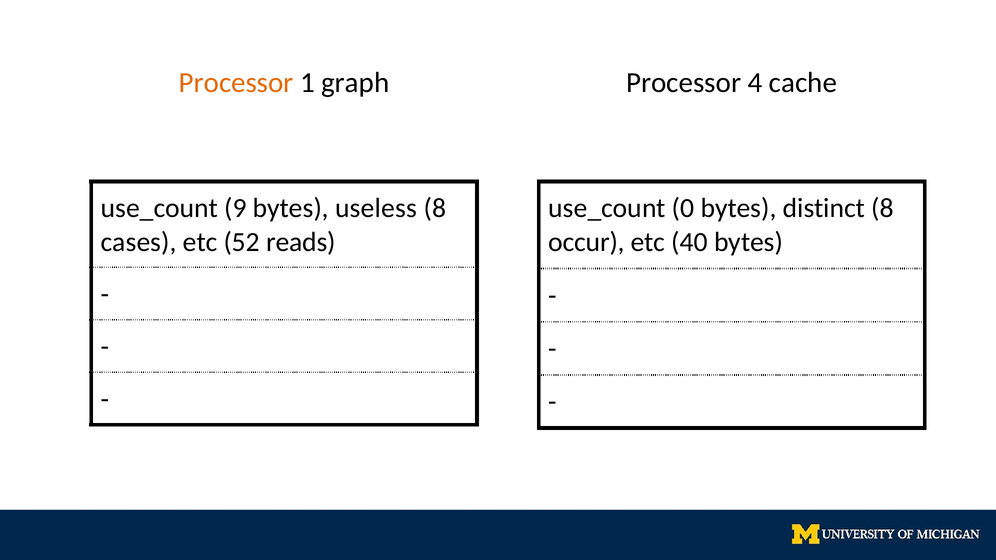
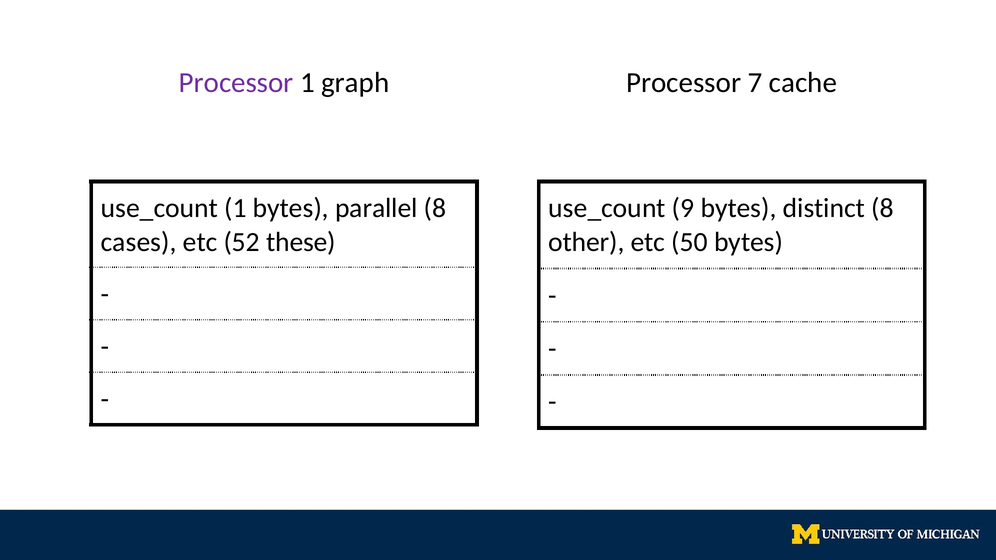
Processor at (236, 83) colour: orange -> purple
4: 4 -> 7
9 at (235, 208): 9 -> 1
useless: useless -> parallel
0: 0 -> 9
reads: reads -> these
occur: occur -> other
40: 40 -> 50
